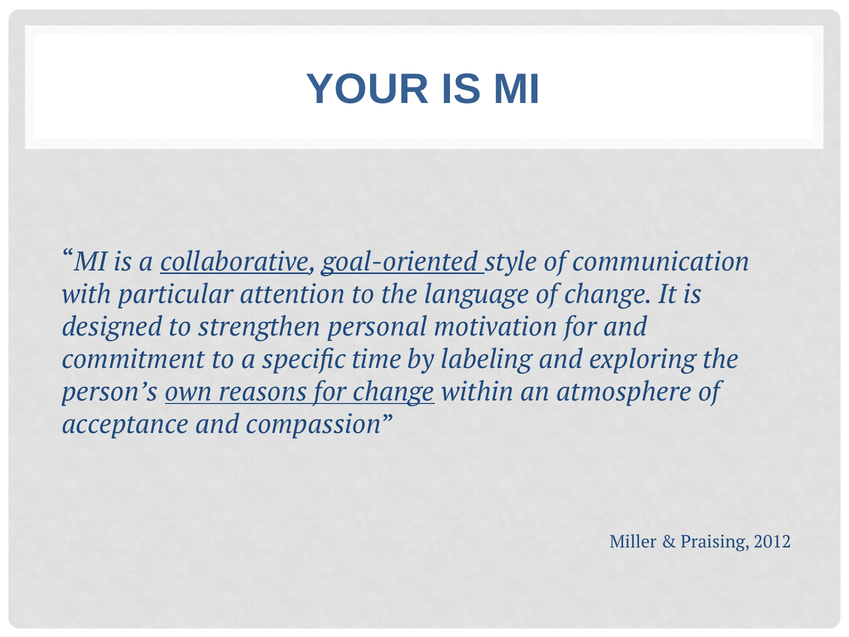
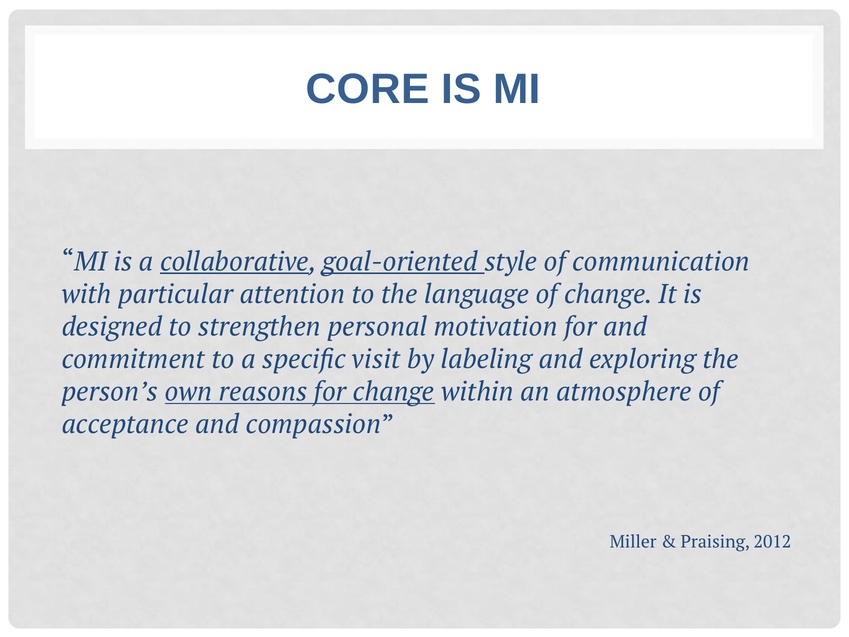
YOUR: YOUR -> CORE
time: time -> visit
